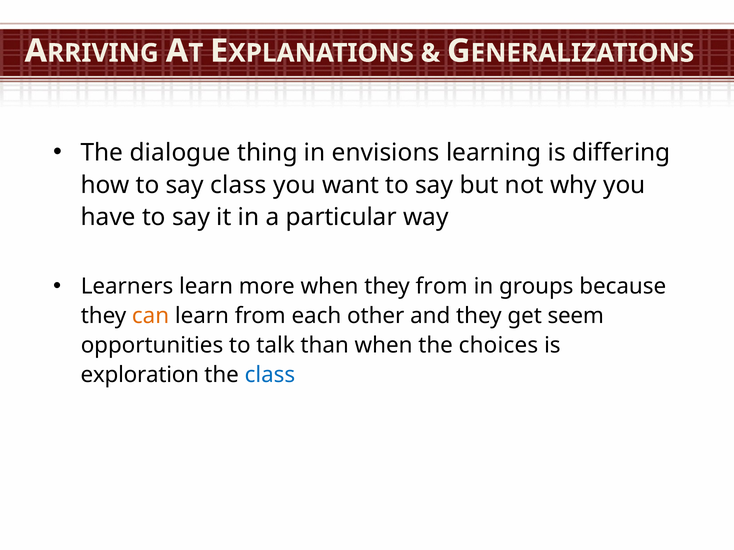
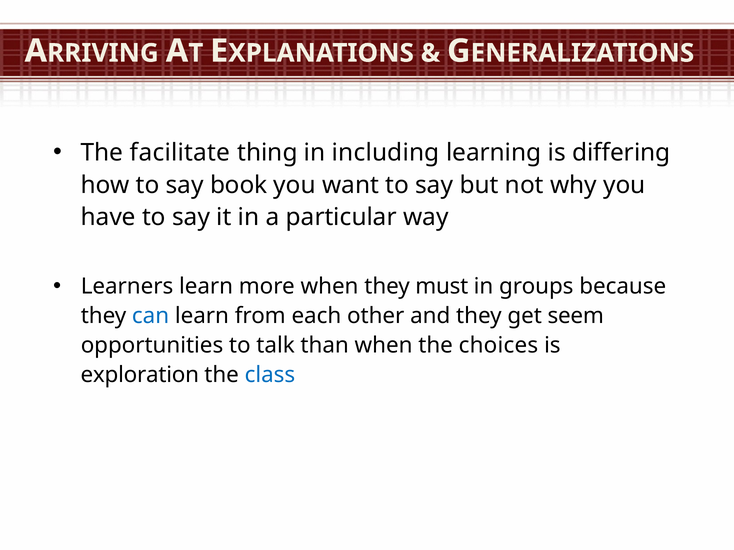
dialogue: dialogue -> facilitate
envisions: envisions -> including
say class: class -> book
they from: from -> must
can colour: orange -> blue
